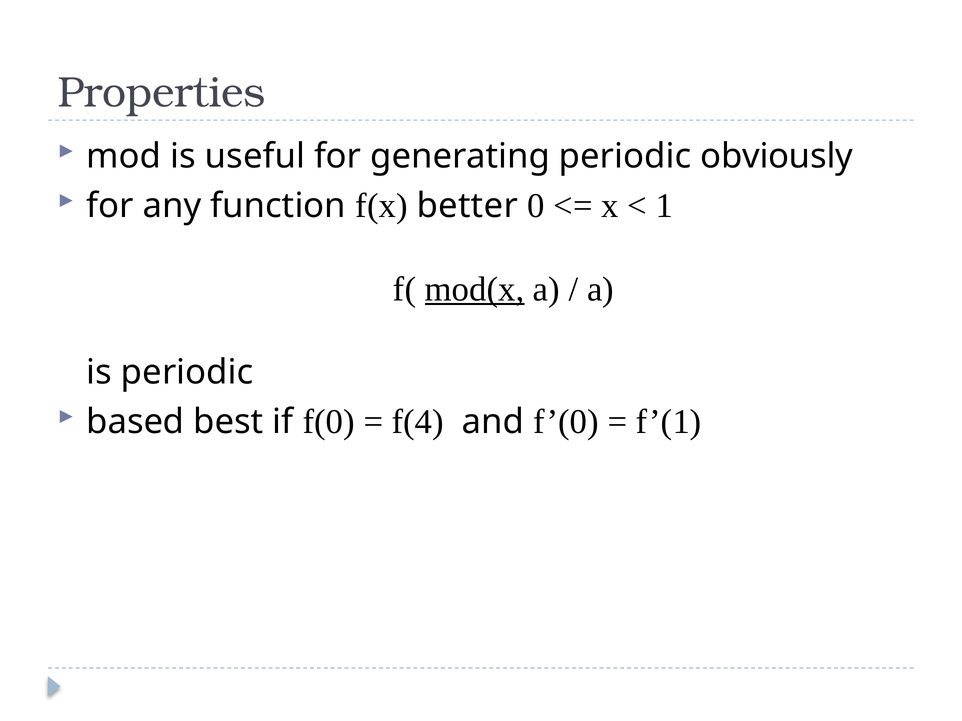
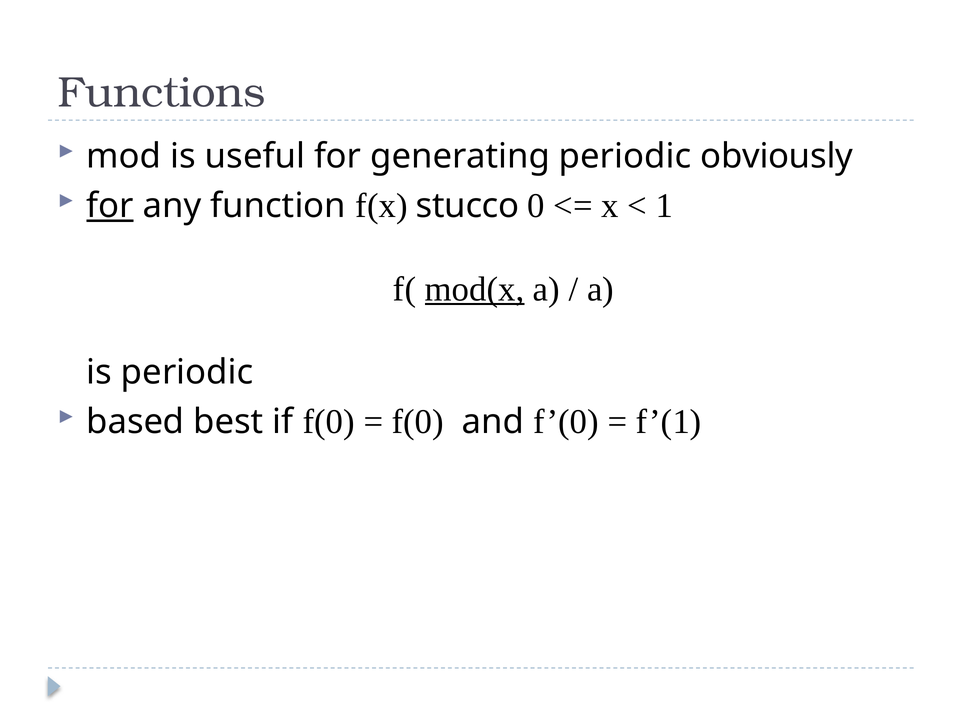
Properties: Properties -> Functions
for at (110, 206) underline: none -> present
better: better -> stucco
f(4 at (418, 422): f(4 -> f(0
